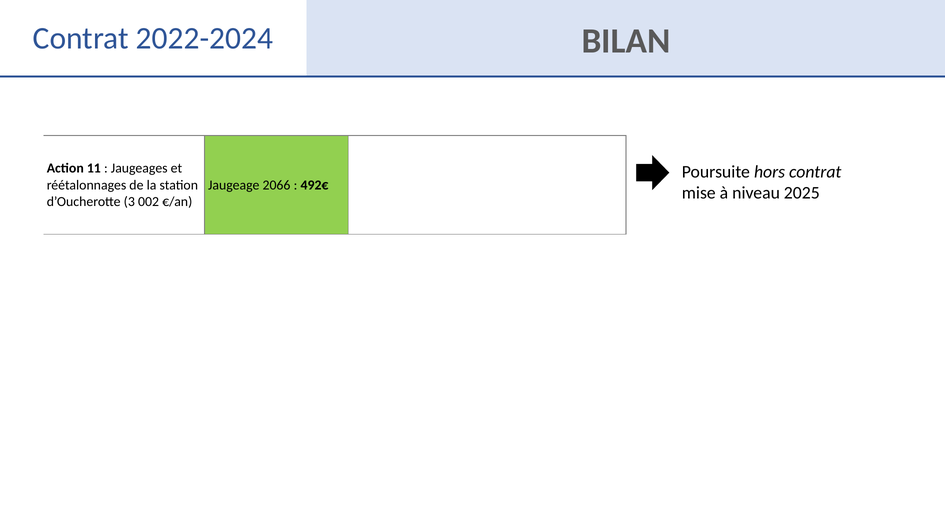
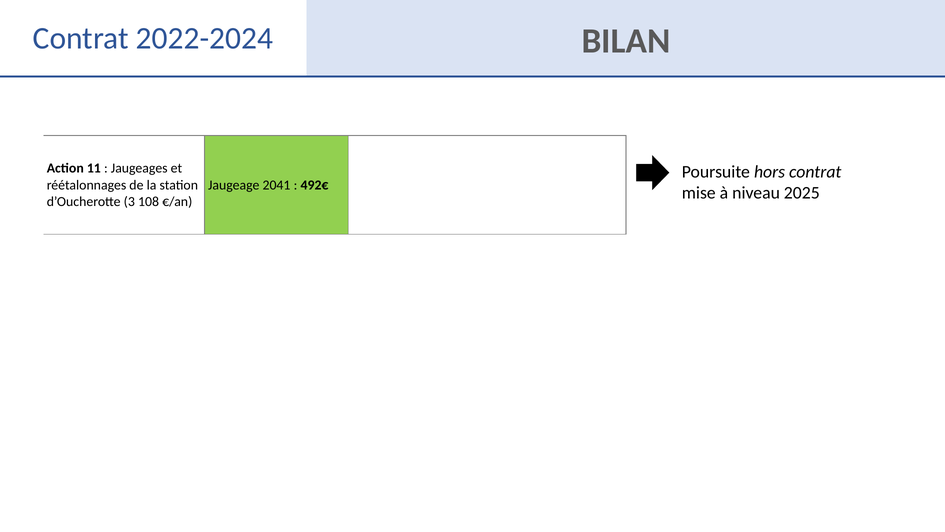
2066: 2066 -> 2041
002: 002 -> 108
